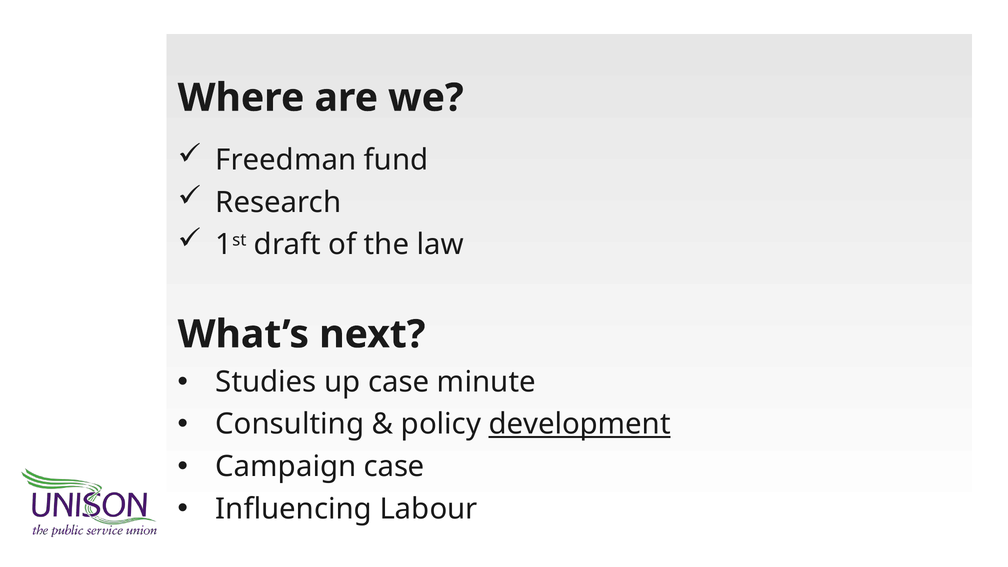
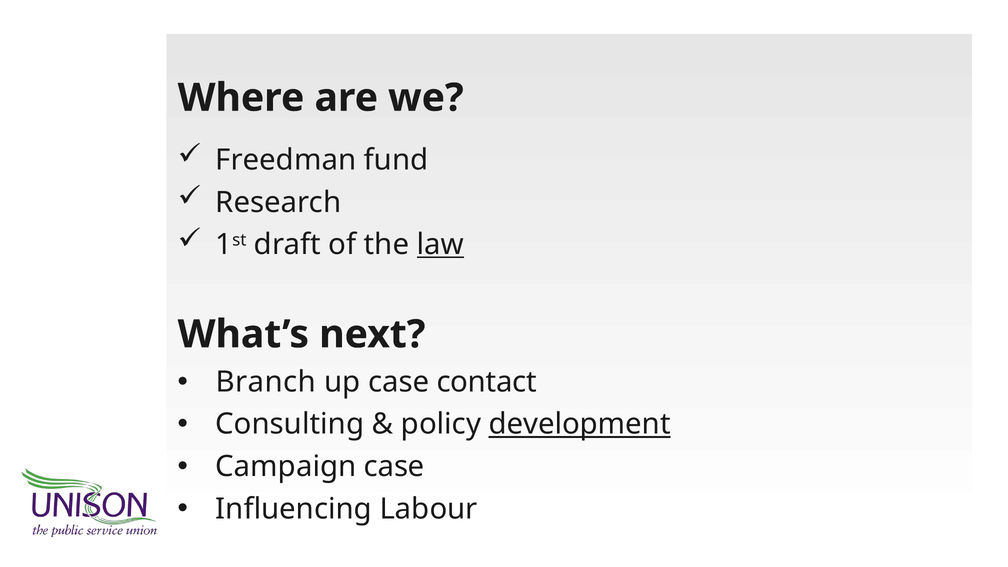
law underline: none -> present
Studies: Studies -> Branch
minute: minute -> contact
